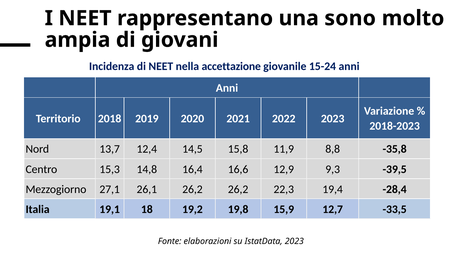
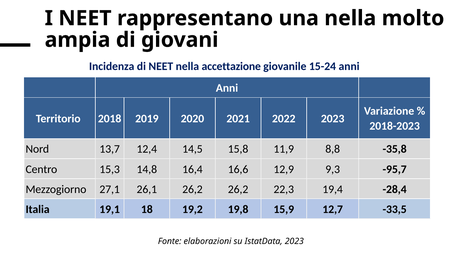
una sono: sono -> nella
-39,5: -39,5 -> -95,7
